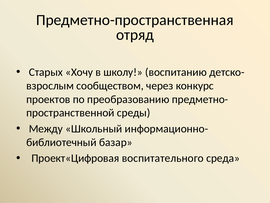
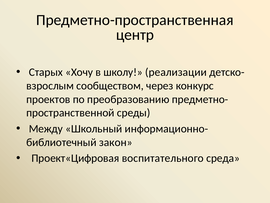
отряд: отряд -> центр
воспитанию: воспитанию -> реализации
базар: базар -> закон
